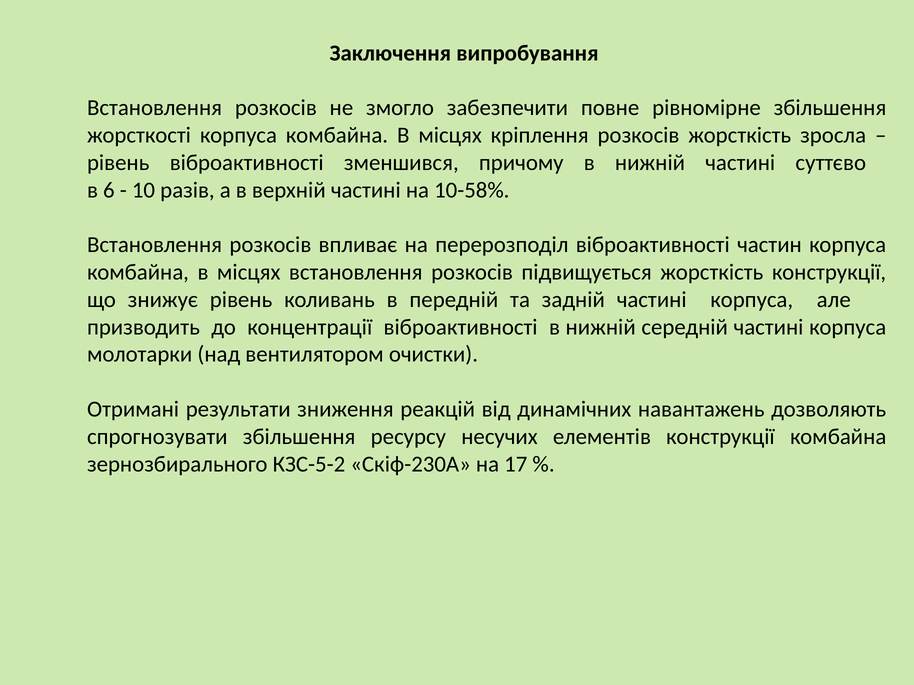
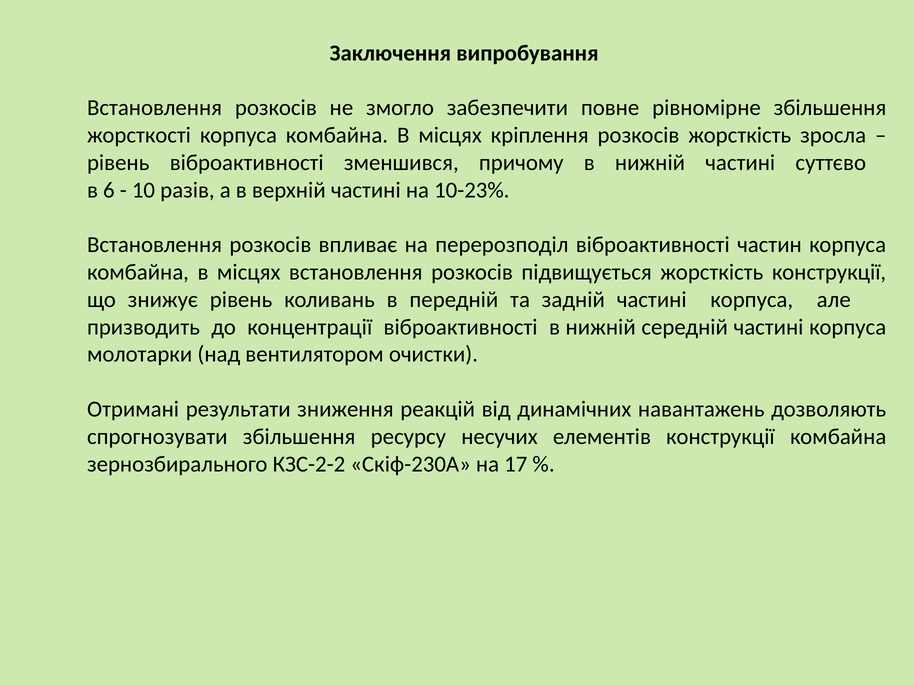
10-58%: 10-58% -> 10-23%
КЗС-5-2: КЗС-5-2 -> КЗС-2-2
